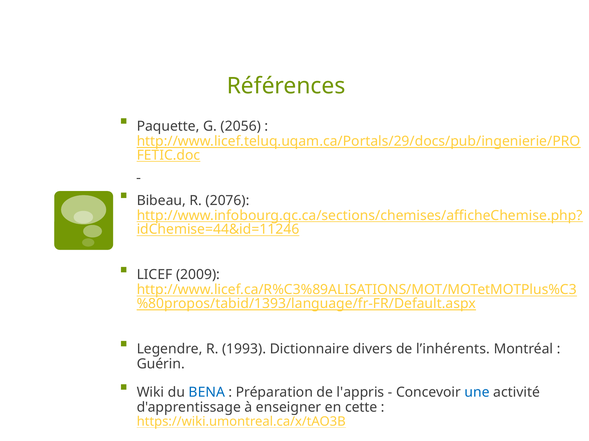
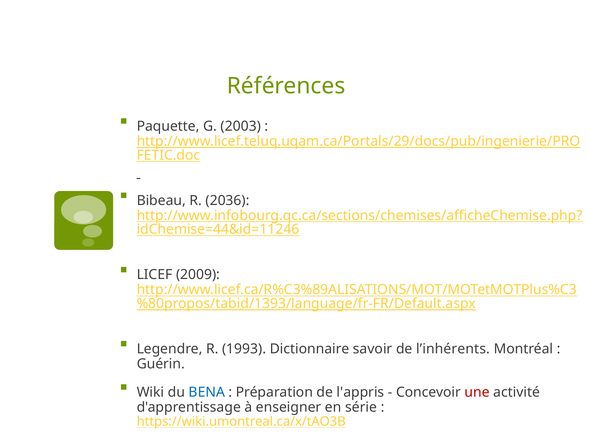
2056: 2056 -> 2003
2076: 2076 -> 2036
divers: divers -> savoir
une colour: blue -> red
cette: cette -> série
